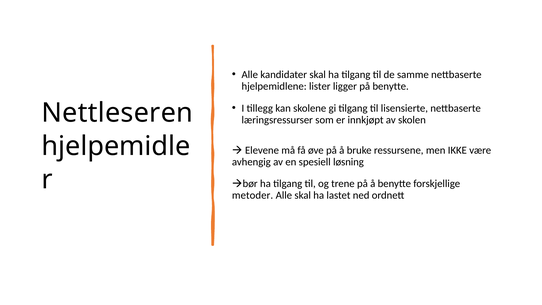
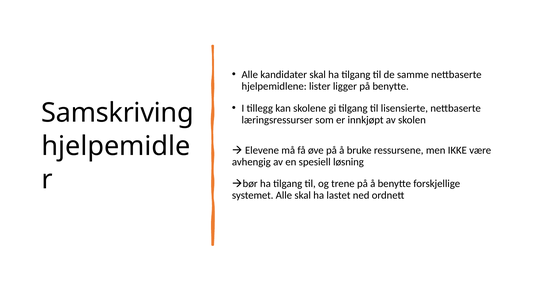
Nettleseren: Nettleseren -> Samskriving
metoder: metoder -> systemet
